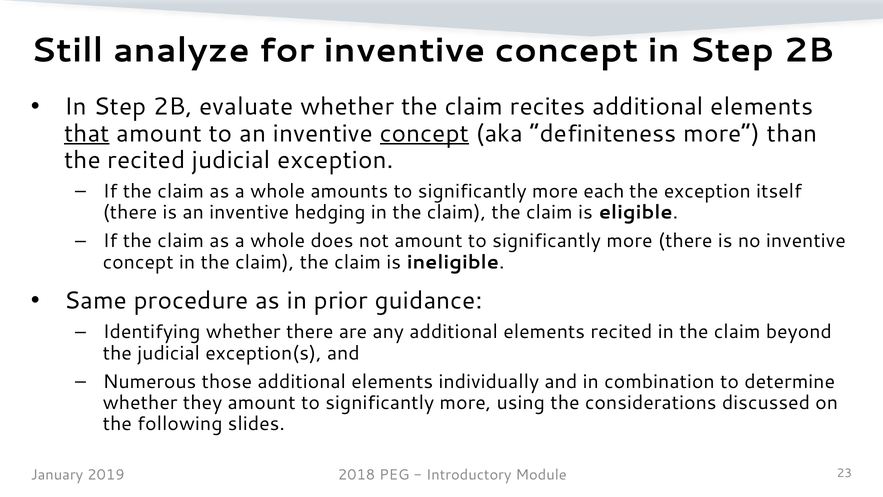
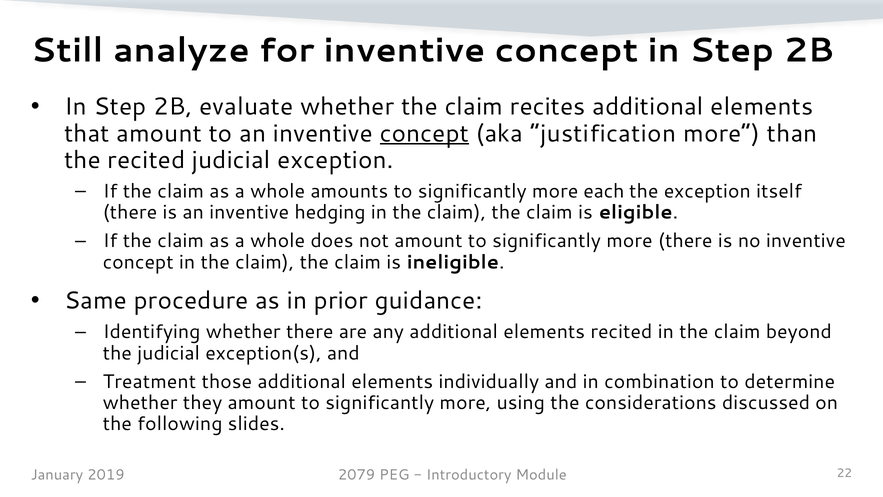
that underline: present -> none
definiteness: definiteness -> justification
Numerous: Numerous -> Treatment
2018: 2018 -> 2079
23: 23 -> 22
